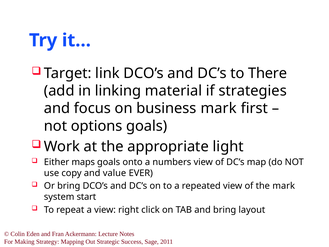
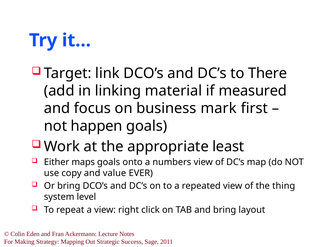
strategies: strategies -> measured
options: options -> happen
light: light -> least
the mark: mark -> thing
start: start -> level
